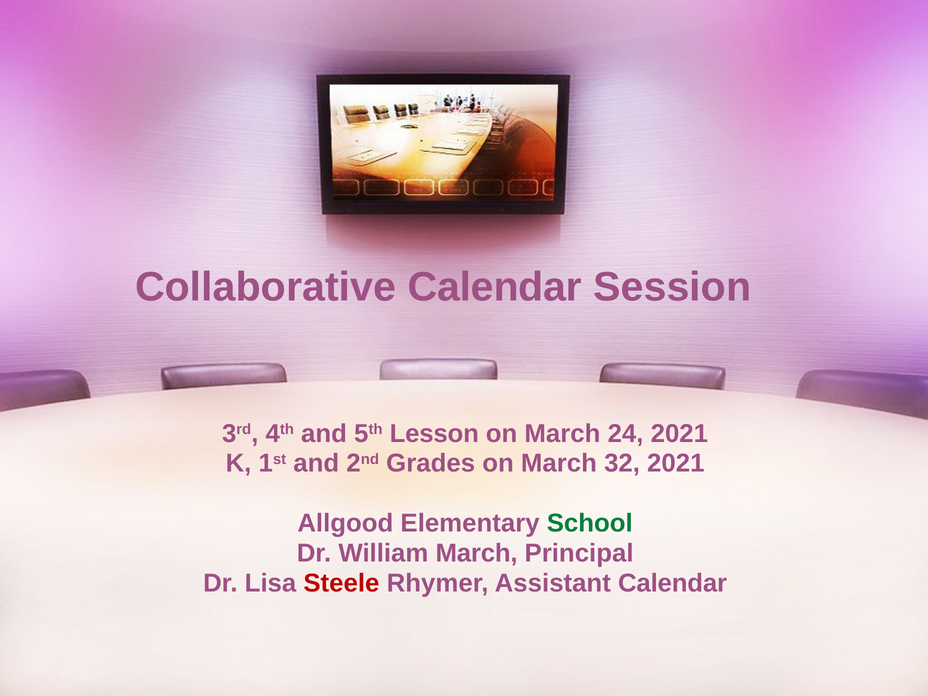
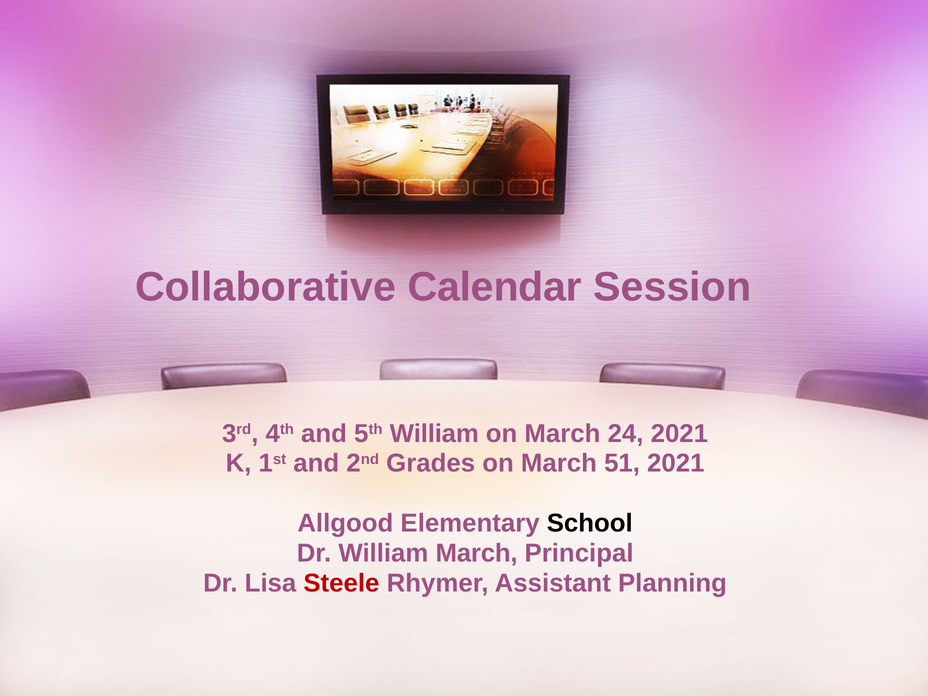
5th Lesson: Lesson -> William
32: 32 -> 51
School colour: green -> black
Assistant Calendar: Calendar -> Planning
